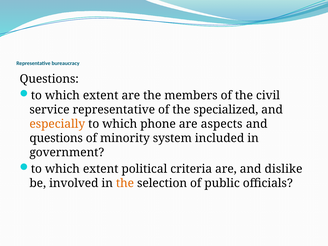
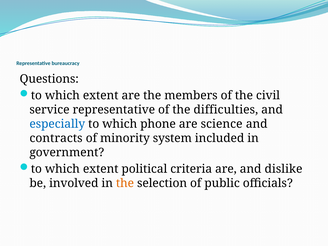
specialized: specialized -> difficulties
especially colour: orange -> blue
aspects: aspects -> science
questions at (56, 138): questions -> contracts
